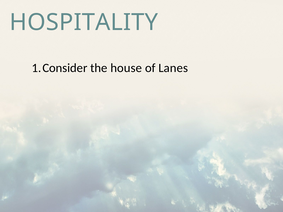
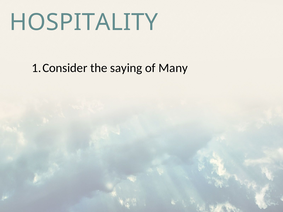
house: house -> saying
Lanes: Lanes -> Many
